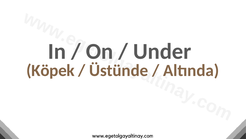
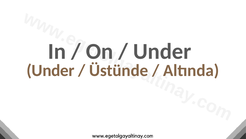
Köpek at (50, 70): Köpek -> Under
